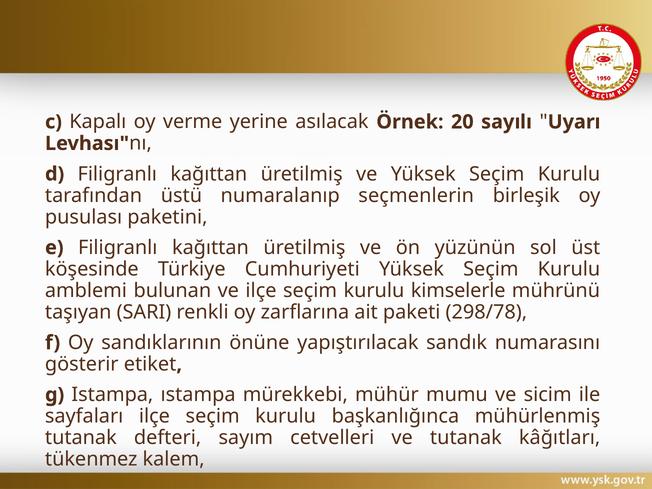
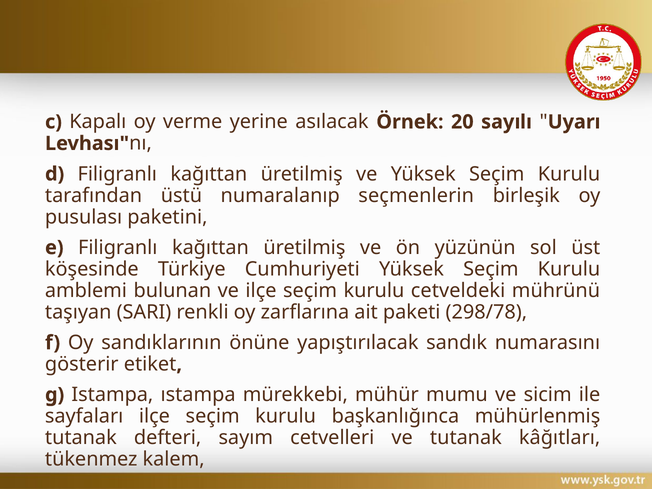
kimselerle: kimselerle -> cetveldeki
